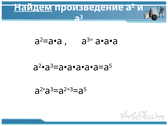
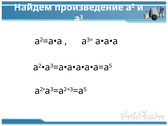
Найдем underline: present -> none
